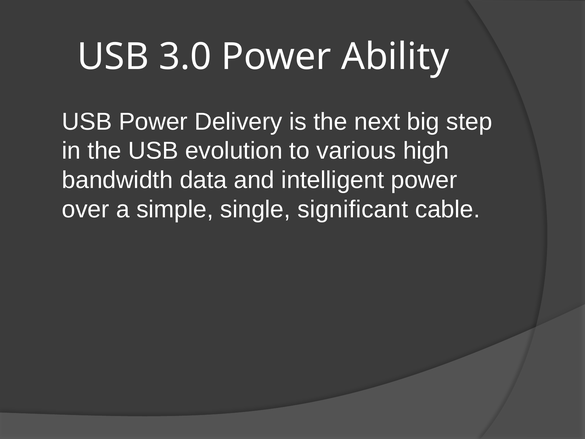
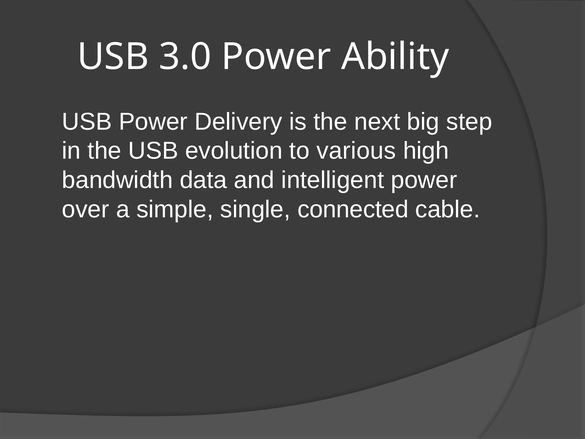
significant: significant -> connected
